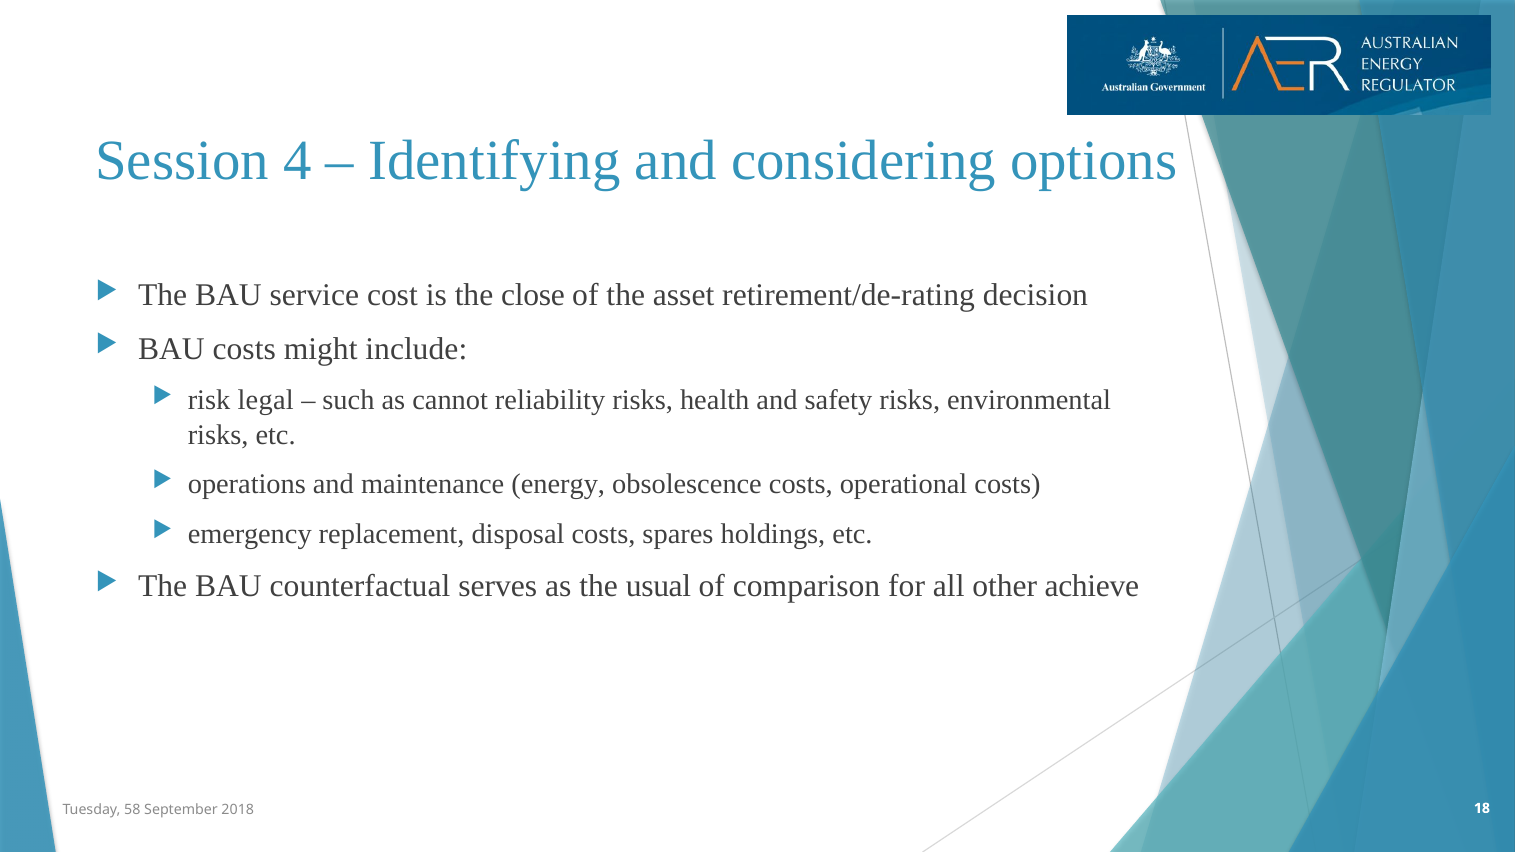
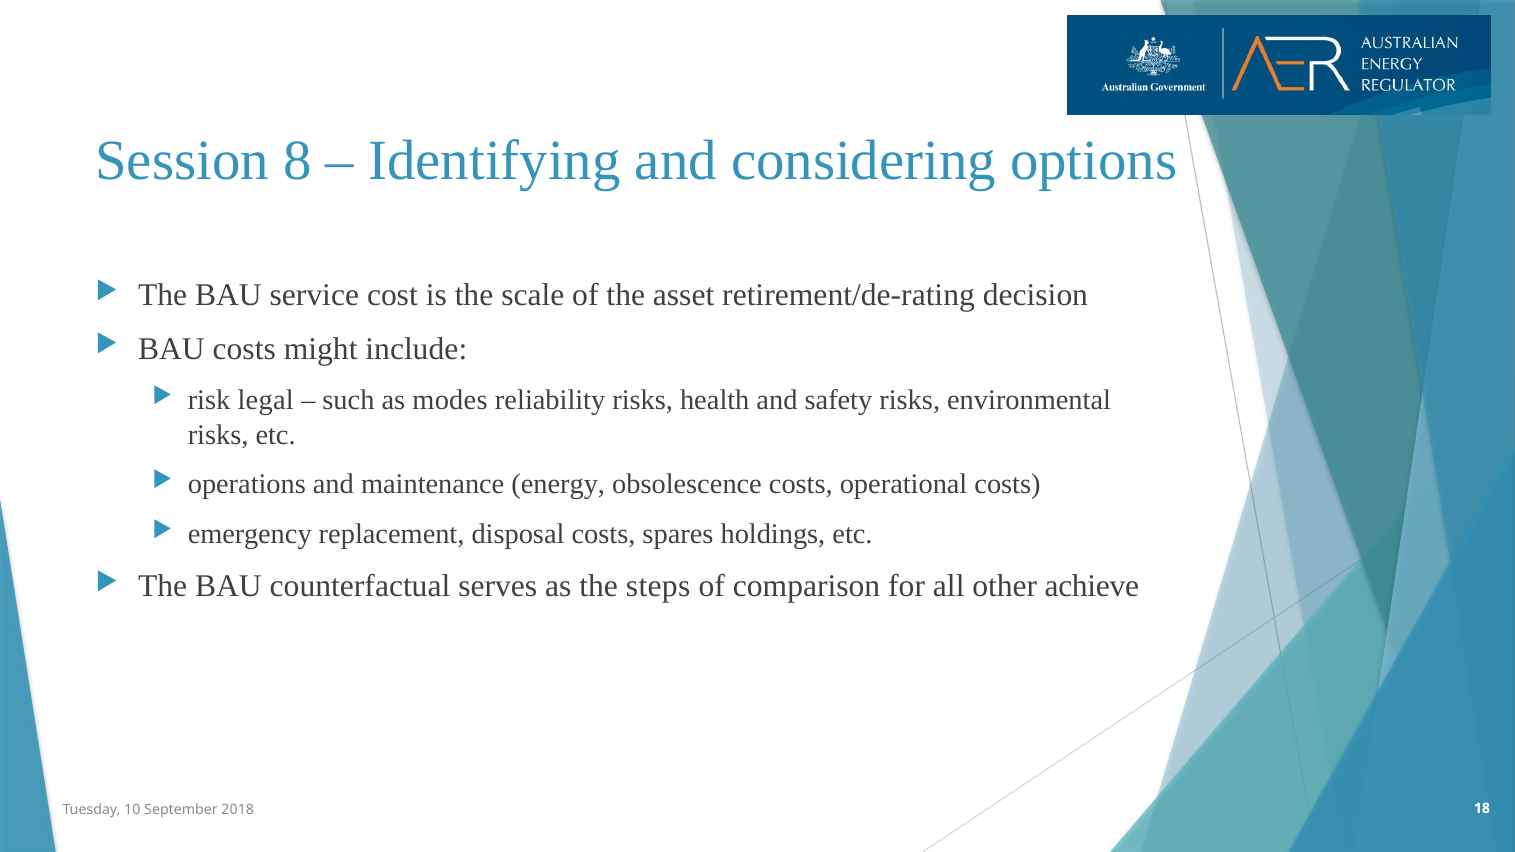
4: 4 -> 8
close: close -> scale
cannot: cannot -> modes
usual: usual -> steps
58: 58 -> 10
